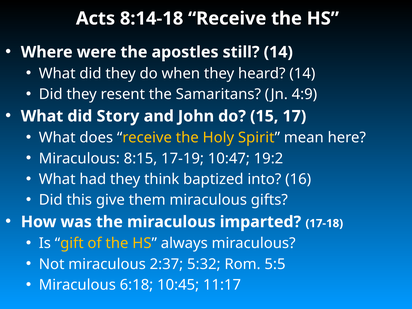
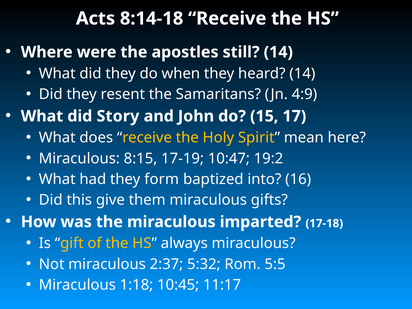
think: think -> form
6:18: 6:18 -> 1:18
